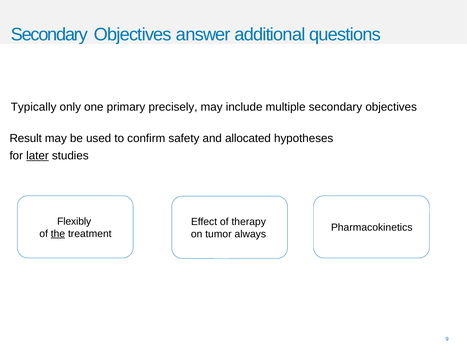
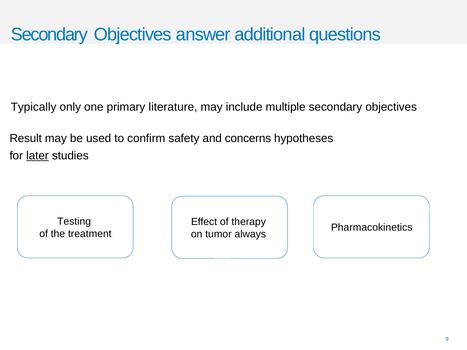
precisely: precisely -> literature
allocated: allocated -> concerns
Flexibly: Flexibly -> Testing
the underline: present -> none
